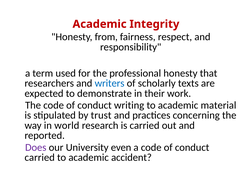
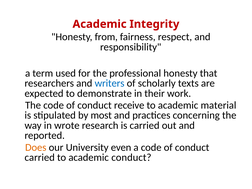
writing: writing -> receive
trust: trust -> most
world: world -> wrote
Does colour: purple -> orange
academic accident: accident -> conduct
